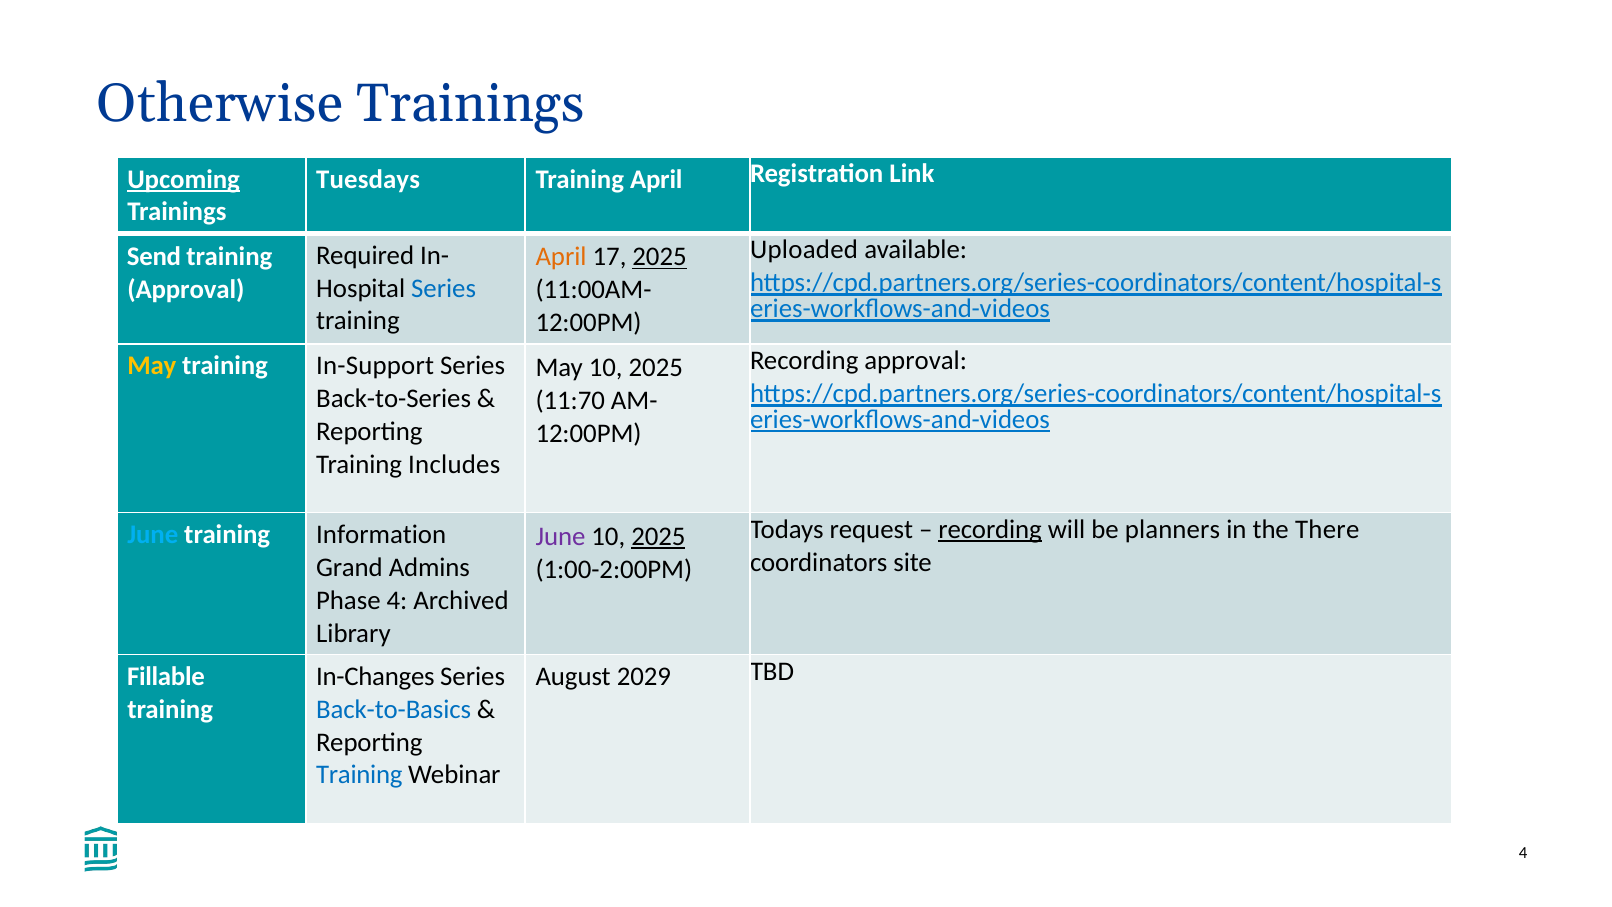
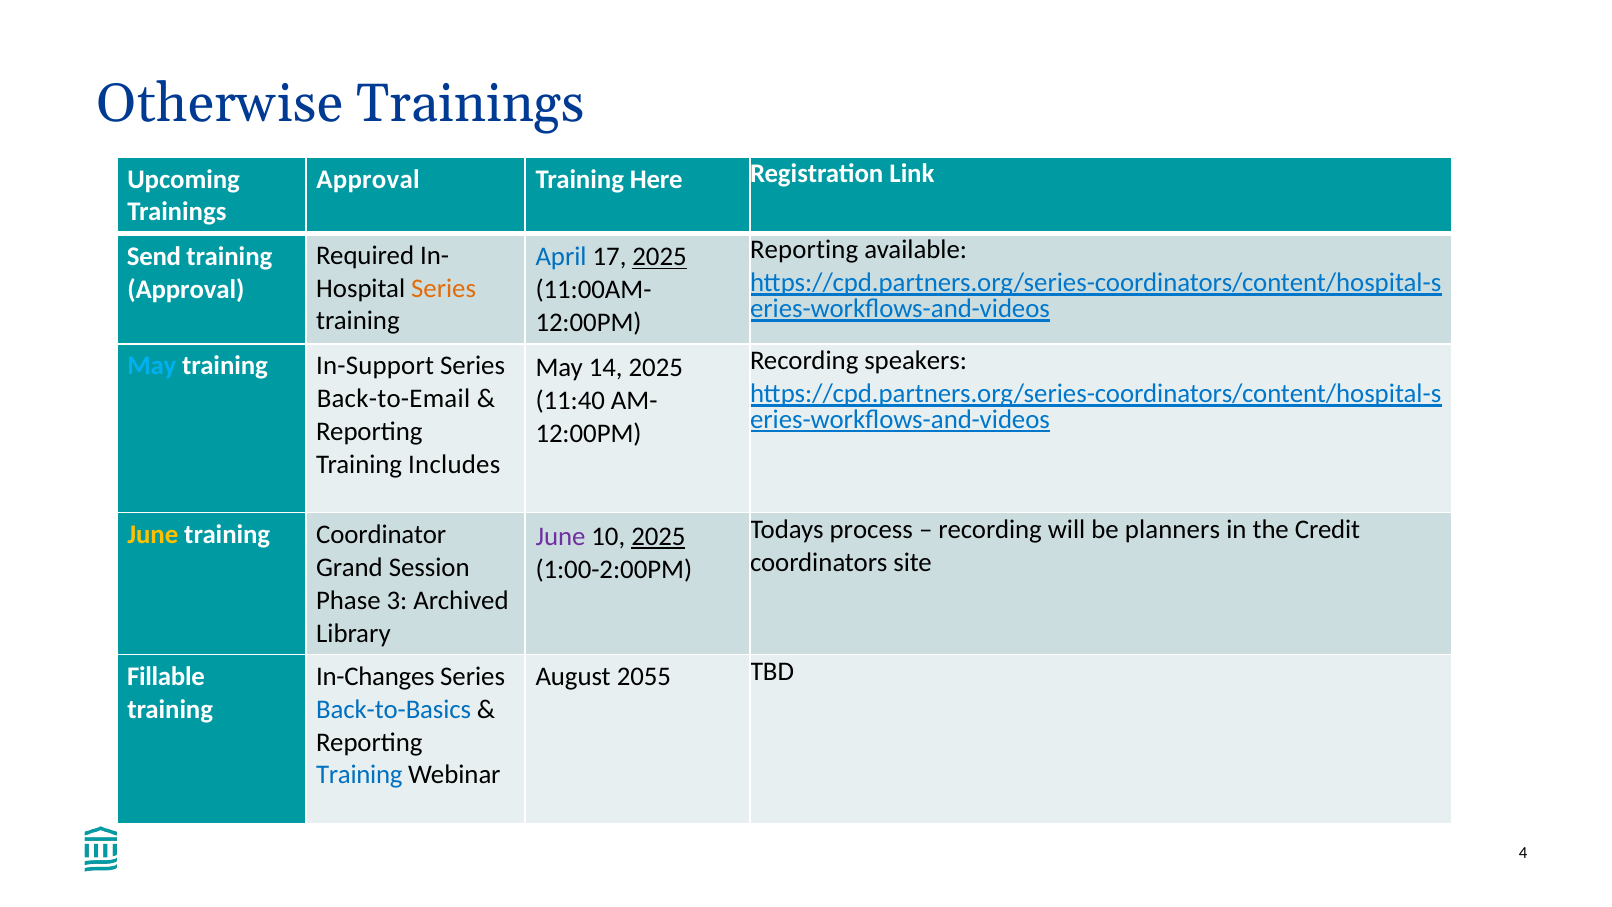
Upcoming underline: present -> none
Tuesdays at (368, 179): Tuesdays -> Approval
April at (656, 179): April -> Here
Uploaded at (804, 250): Uploaded -> Reporting
April at (561, 257) colour: orange -> blue
Series at (444, 288) colour: blue -> orange
Recording approval: approval -> speakers
May at (152, 366) colour: yellow -> light blue
May 10: 10 -> 14
Back-to-Series: Back-to-Series -> Back-to-Email
11:70: 11:70 -> 11:40
request: request -> process
recording at (990, 529) underline: present -> none
There: There -> Credit
June at (153, 535) colour: light blue -> yellow
Information: Information -> Coordinator
Admins: Admins -> Session
Phase 4: 4 -> 3
2029: 2029 -> 2055
